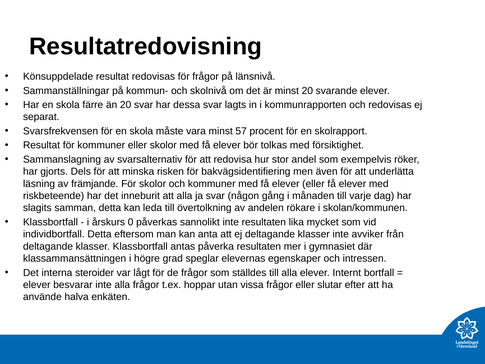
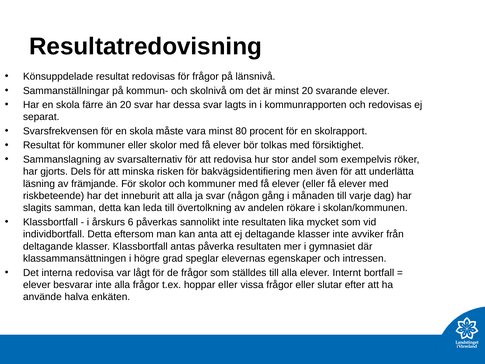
57: 57 -> 80
0: 0 -> 6
interna steroider: steroider -> redovisa
hoppar utan: utan -> eller
